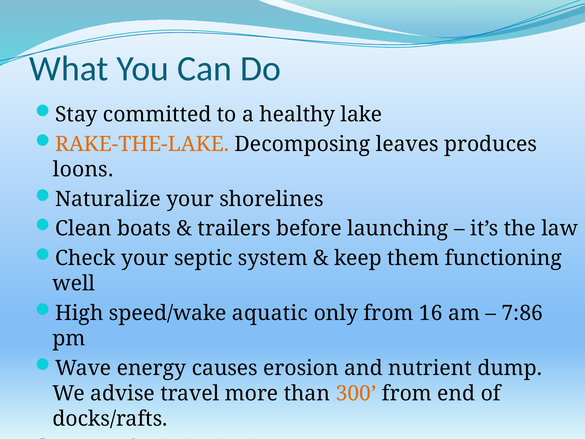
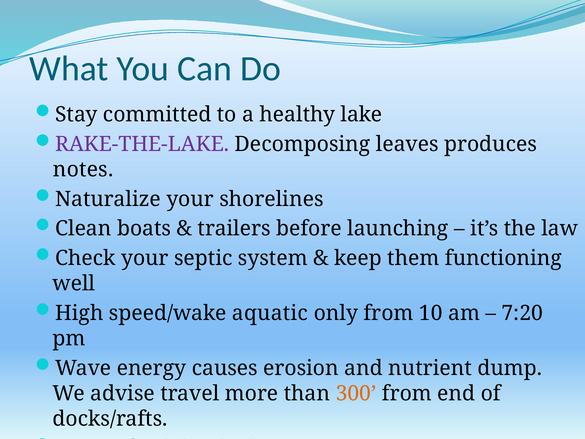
RAKE-THE-LAKE colour: orange -> purple
loons at (83, 169): loons -> notes
16: 16 -> 10
7:86: 7:86 -> 7:20
